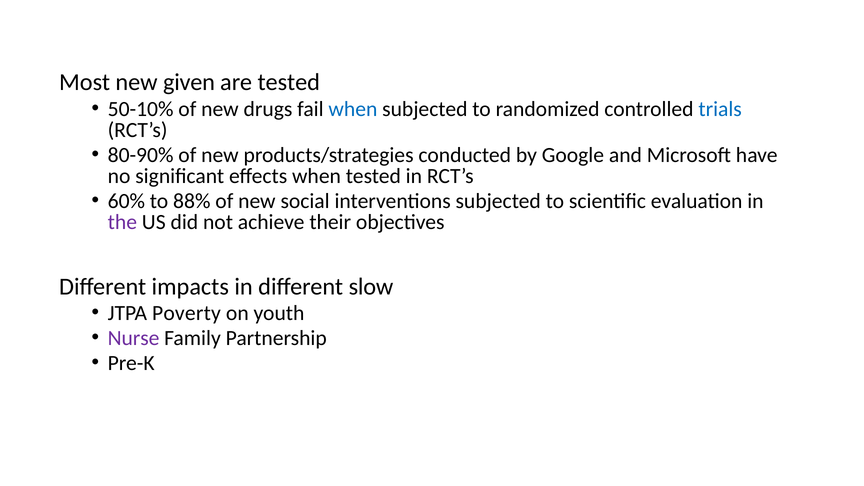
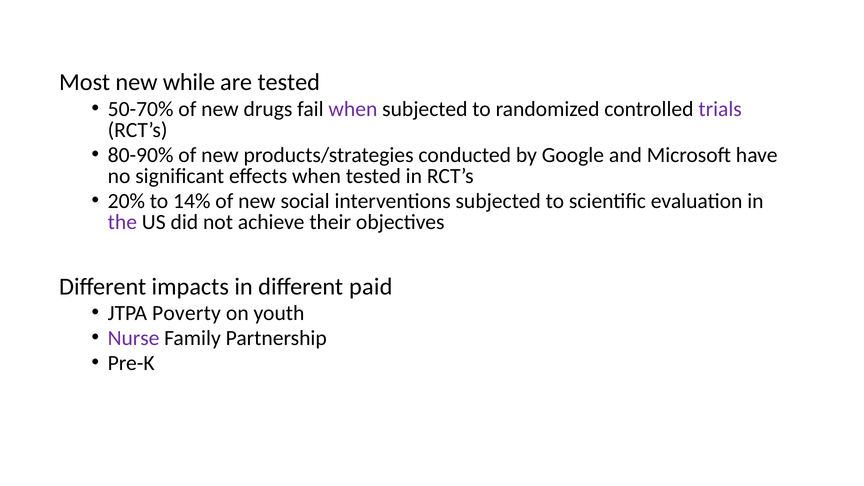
given: given -> while
50-10%: 50-10% -> 50-70%
when at (353, 109) colour: blue -> purple
trials colour: blue -> purple
60%: 60% -> 20%
88%: 88% -> 14%
slow: slow -> paid
